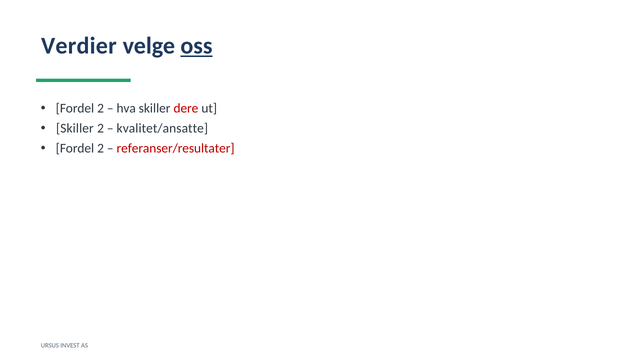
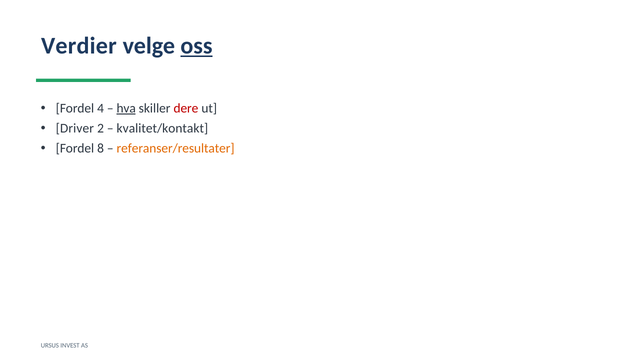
2 at (101, 109): 2 -> 4
hva underline: none -> present
Skiller at (75, 129): Skiller -> Driver
kvalitet/ansatte: kvalitet/ansatte -> kvalitet/kontakt
2 at (101, 149): 2 -> 8
referanser/resultater colour: red -> orange
